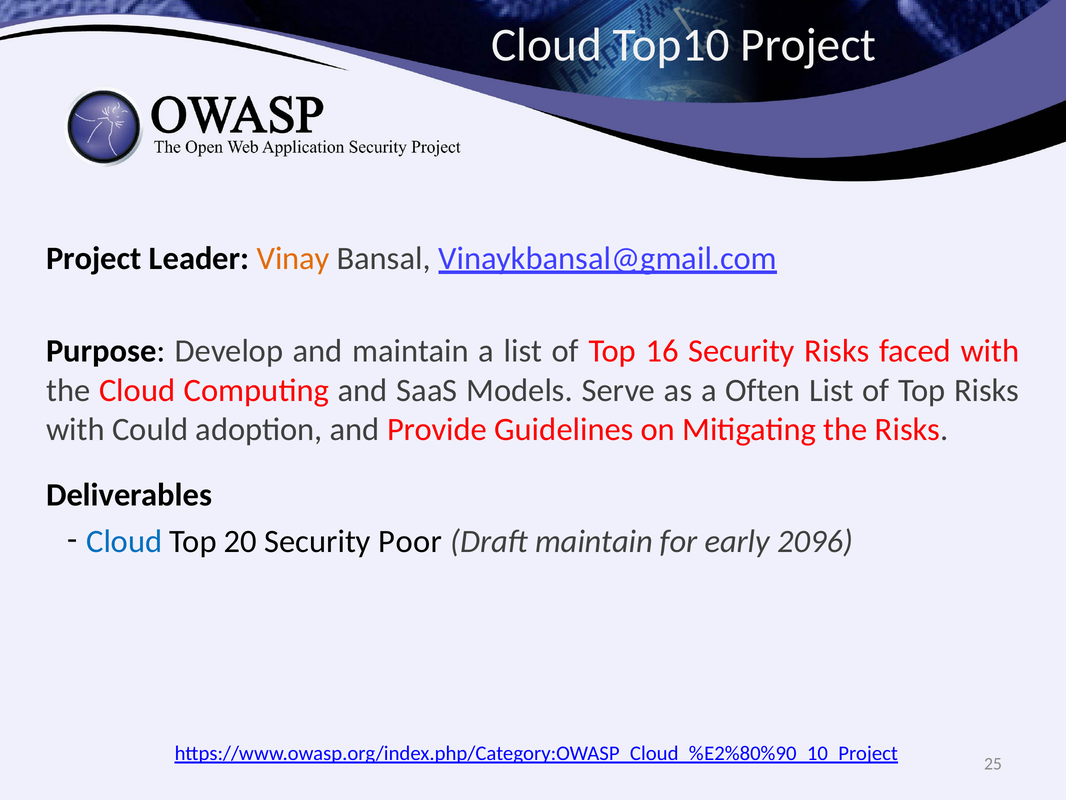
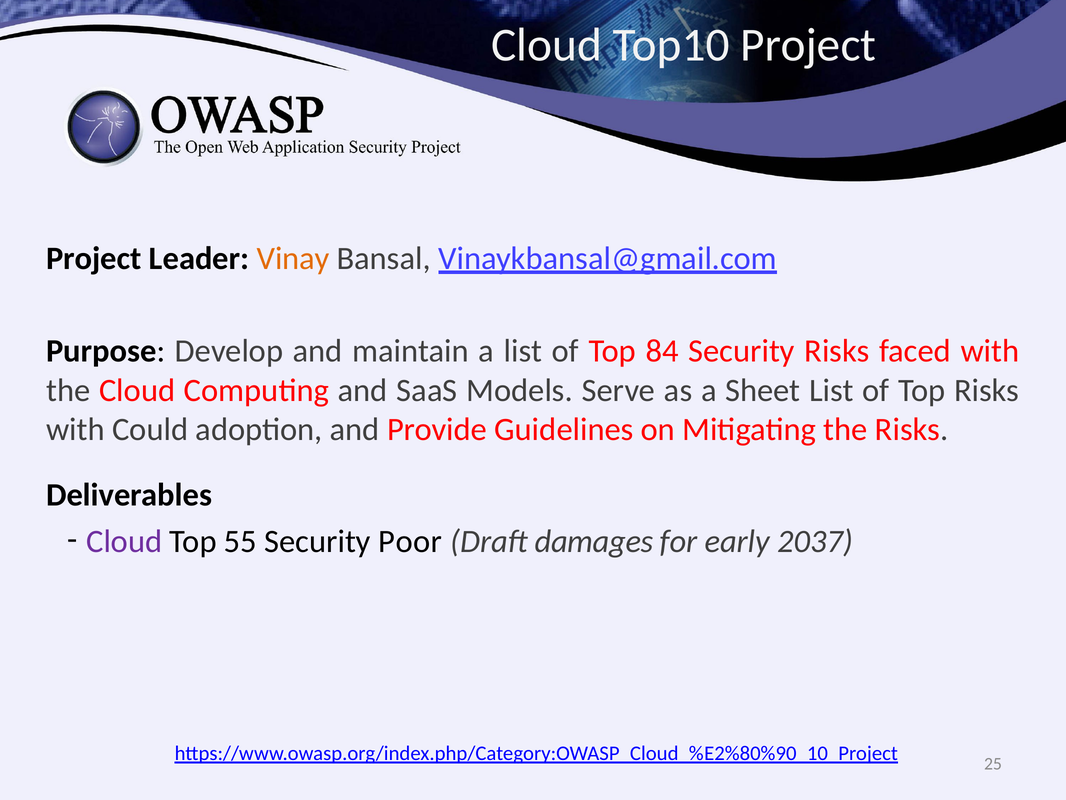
16: 16 -> 84
Often: Often -> Sheet
Cloud at (124, 541) colour: blue -> purple
20: 20 -> 55
Draft maintain: maintain -> damages
2096: 2096 -> 2037
